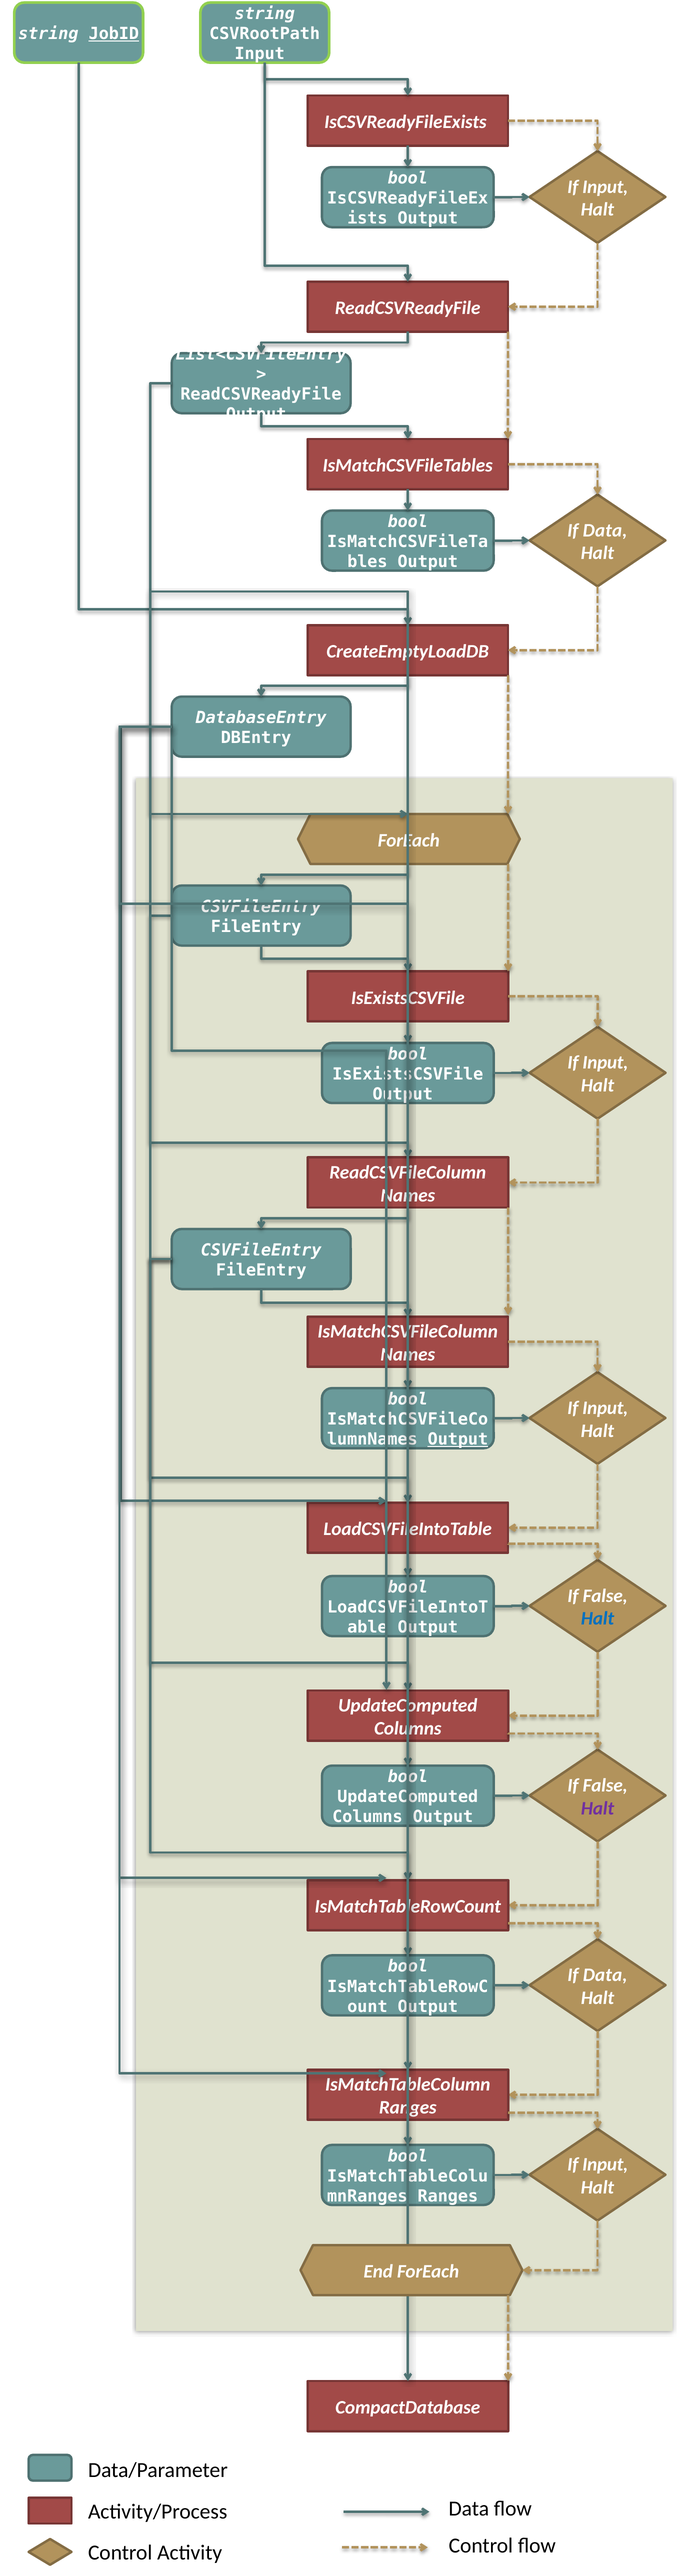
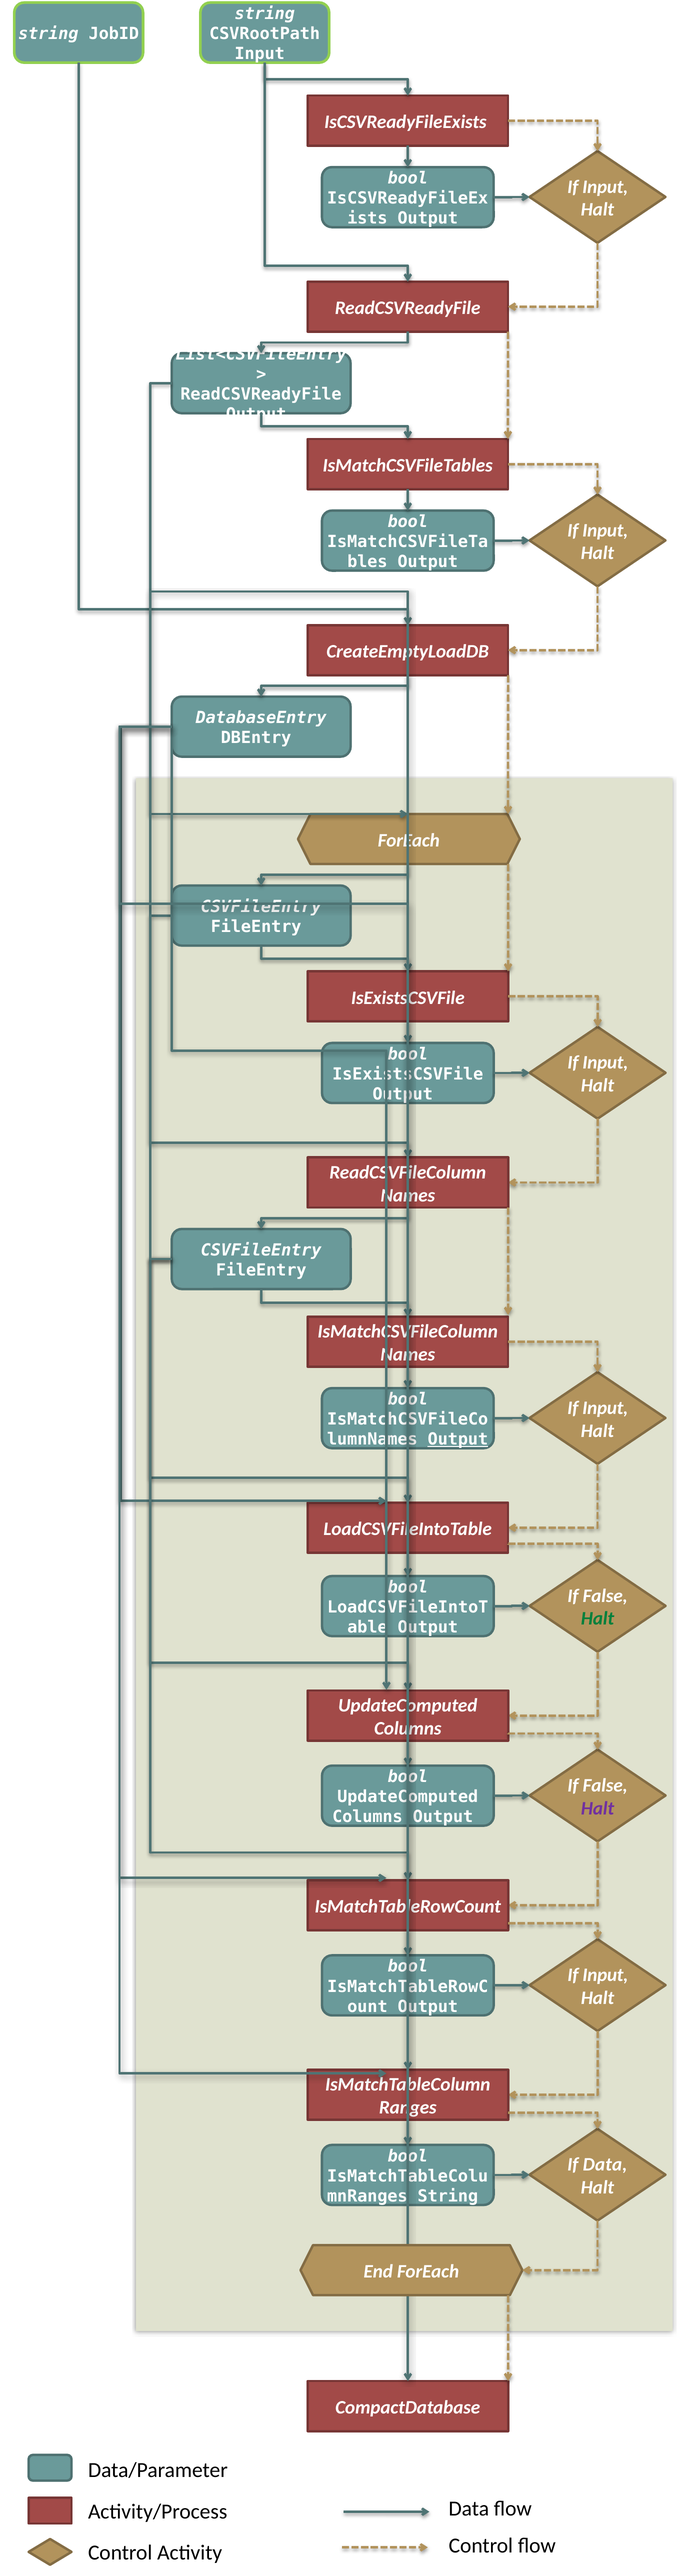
JobID underline: present -> none
Data at (605, 530): Data -> Input
Halt at (598, 1619) colour: blue -> green
Data at (605, 1975): Data -> Input
Input at (605, 2165): Input -> Data
Ranges at (448, 2196): Ranges -> String
